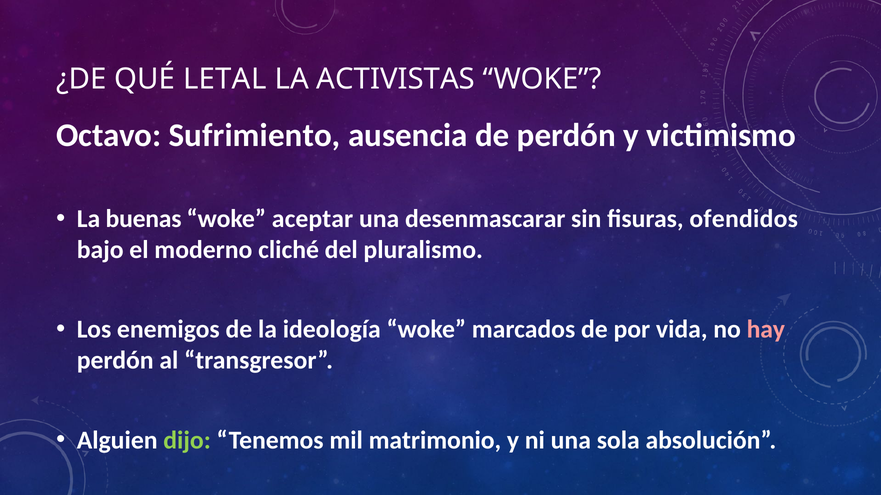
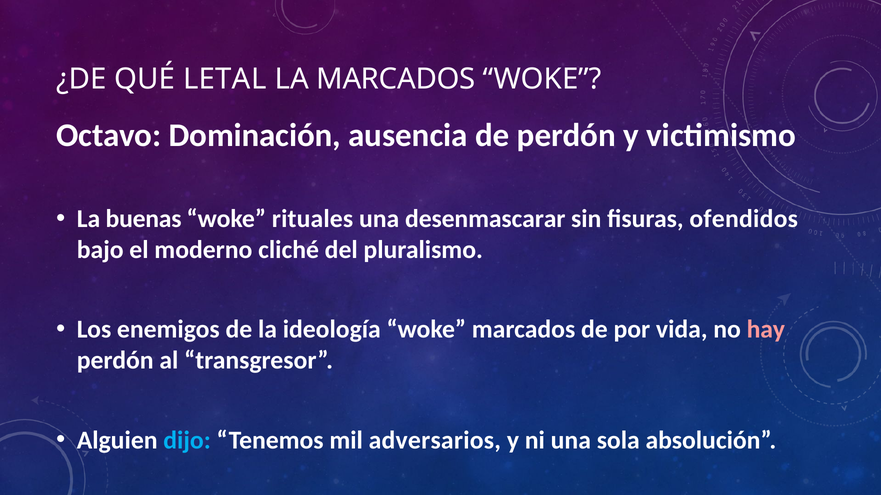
LA ACTIVISTAS: ACTIVISTAS -> MARCADOS
Sufrimiento: Sufrimiento -> Dominación
aceptar: aceptar -> rituales
dijo colour: light green -> light blue
matrimonio: matrimonio -> adversarios
